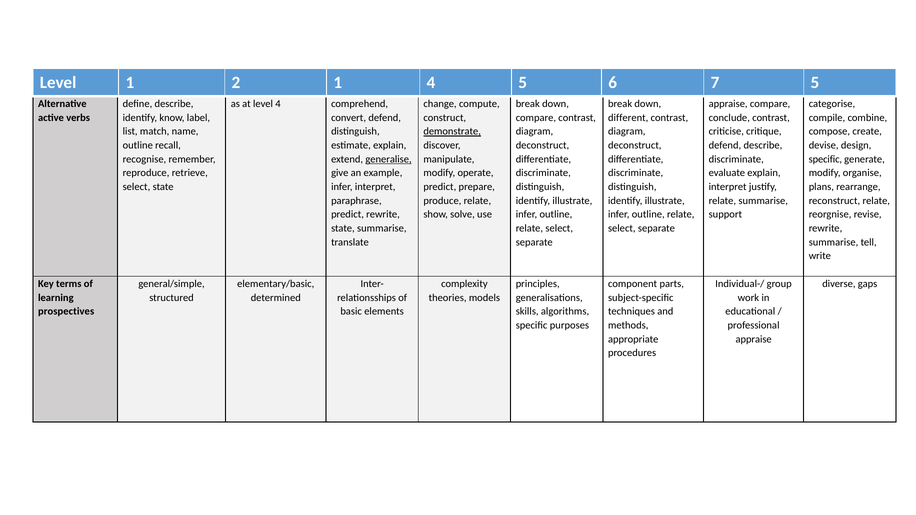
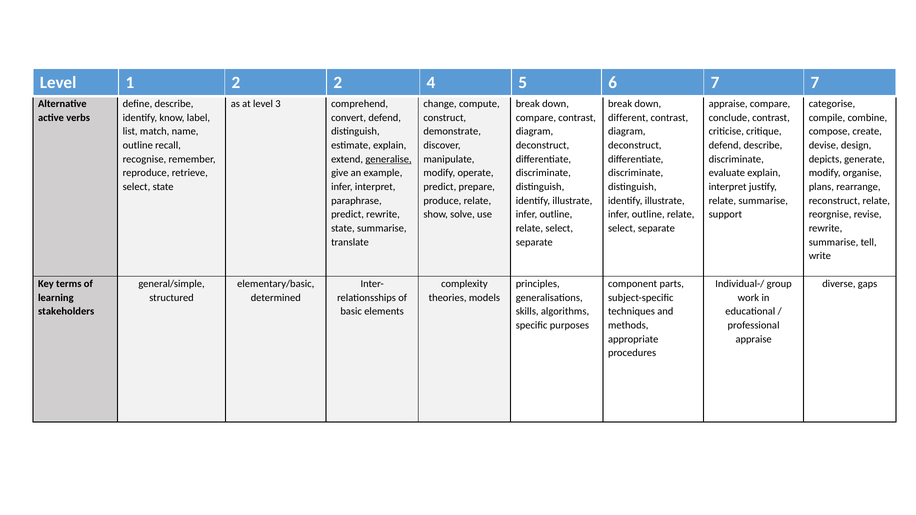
2 1: 1 -> 2
7 5: 5 -> 7
level 4: 4 -> 3
demonstrate underline: present -> none
specific at (825, 159): specific -> depicts
prospectives: prospectives -> stakeholders
